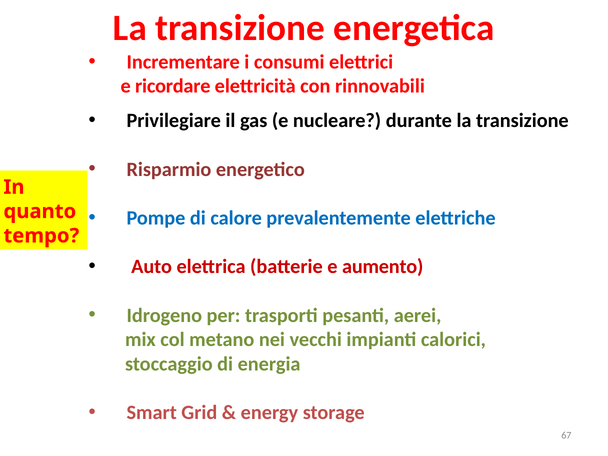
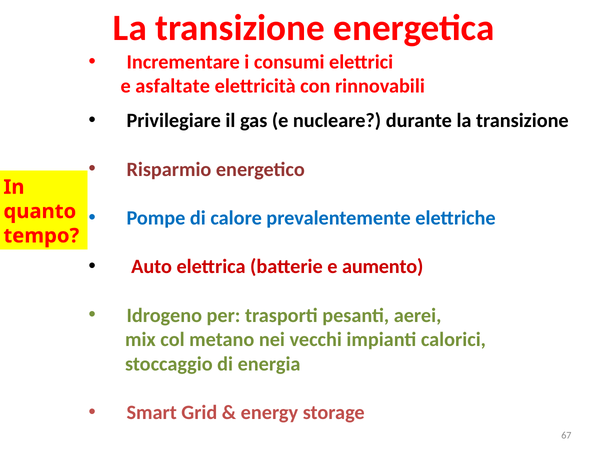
ricordare: ricordare -> asfaltate
